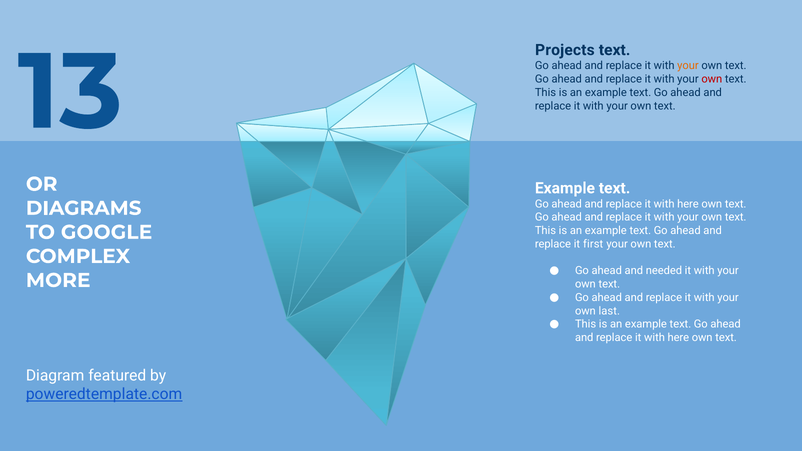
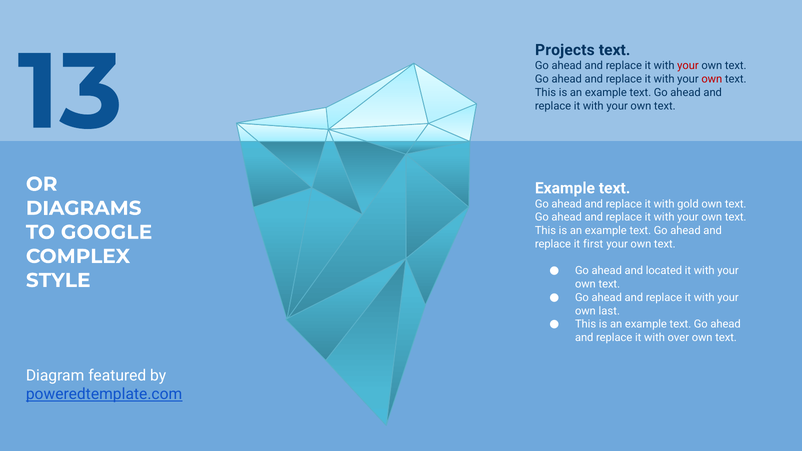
your at (688, 66) colour: orange -> red
here at (688, 204): here -> gold
needed: needed -> located
MORE: MORE -> STYLE
here at (678, 338): here -> over
